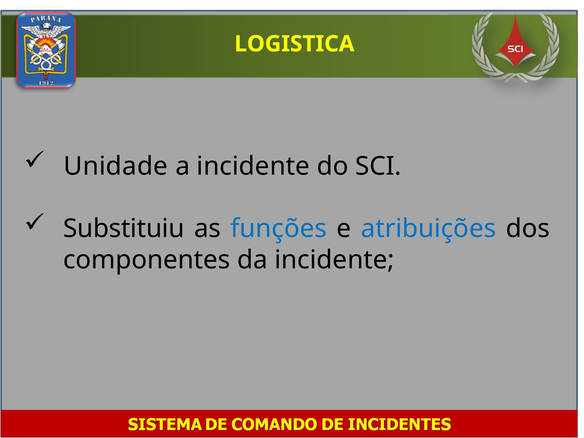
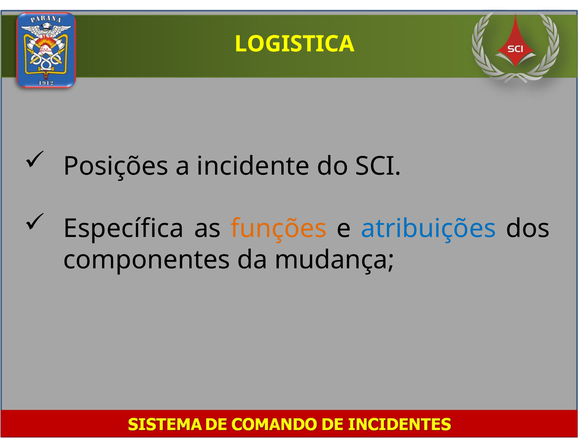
Unidade: Unidade -> Posições
Substituiu: Substituiu -> Específica
funções colour: blue -> orange
da incidente: incidente -> mudança
